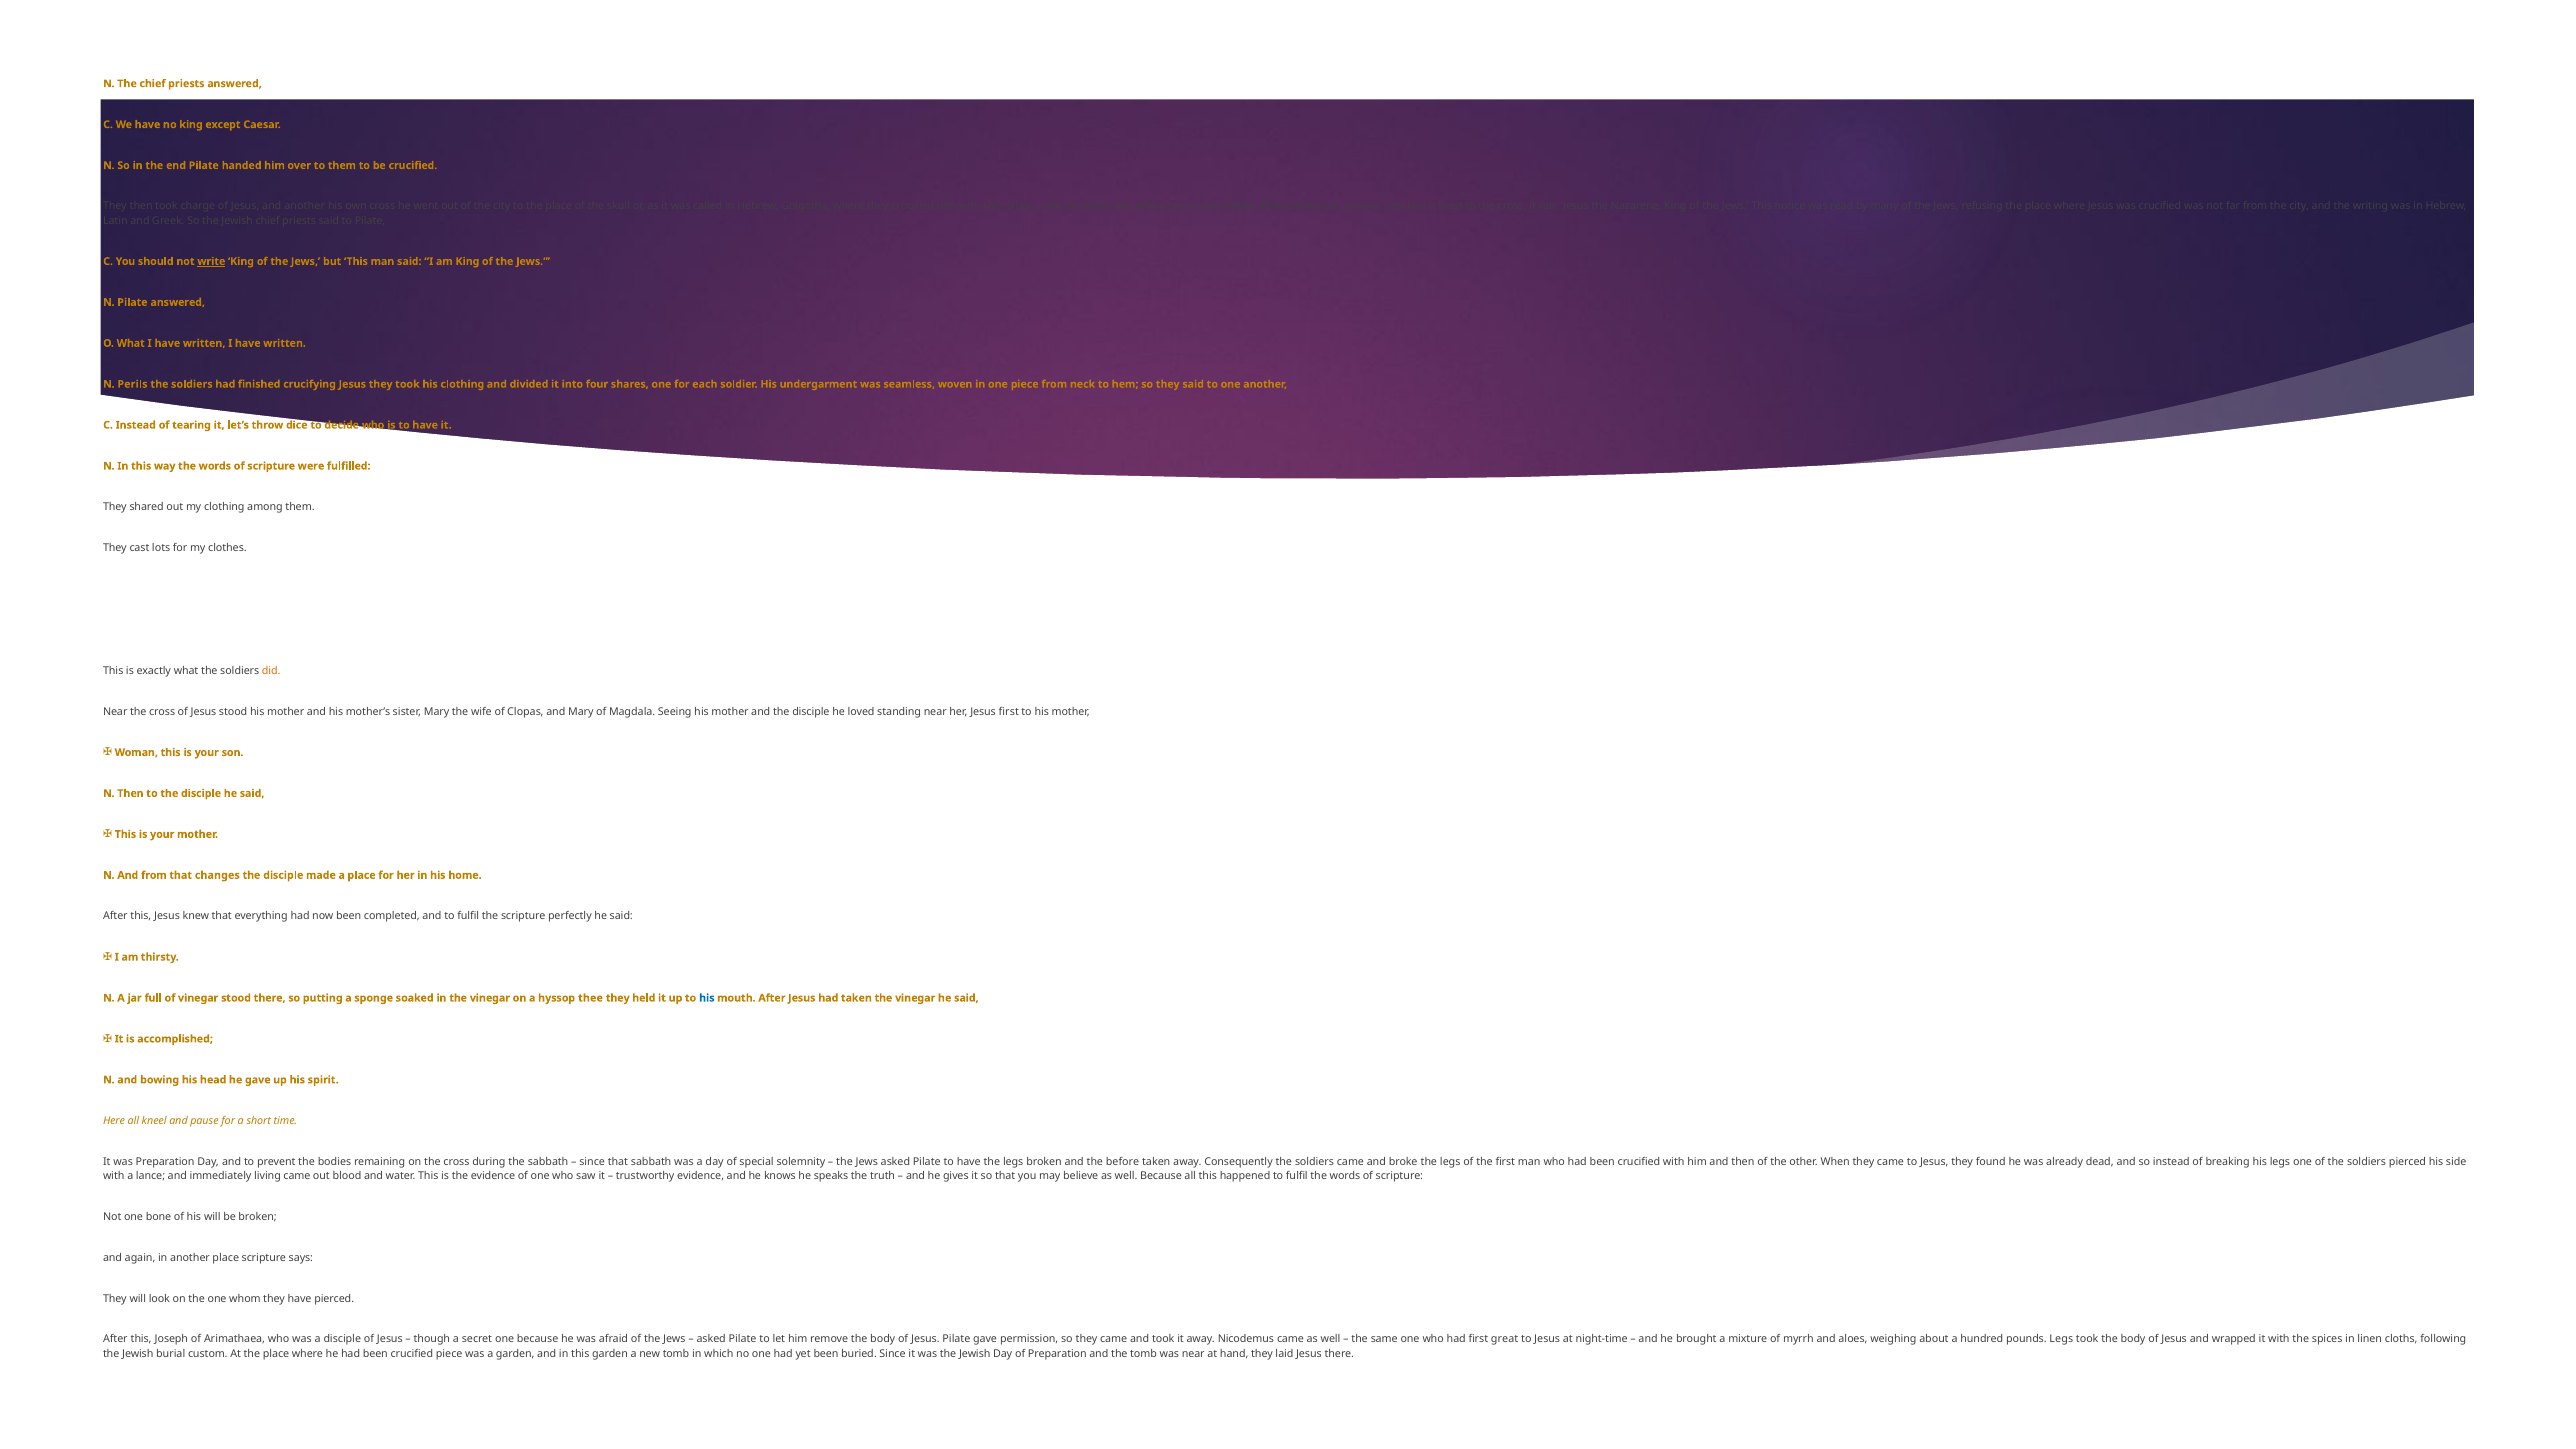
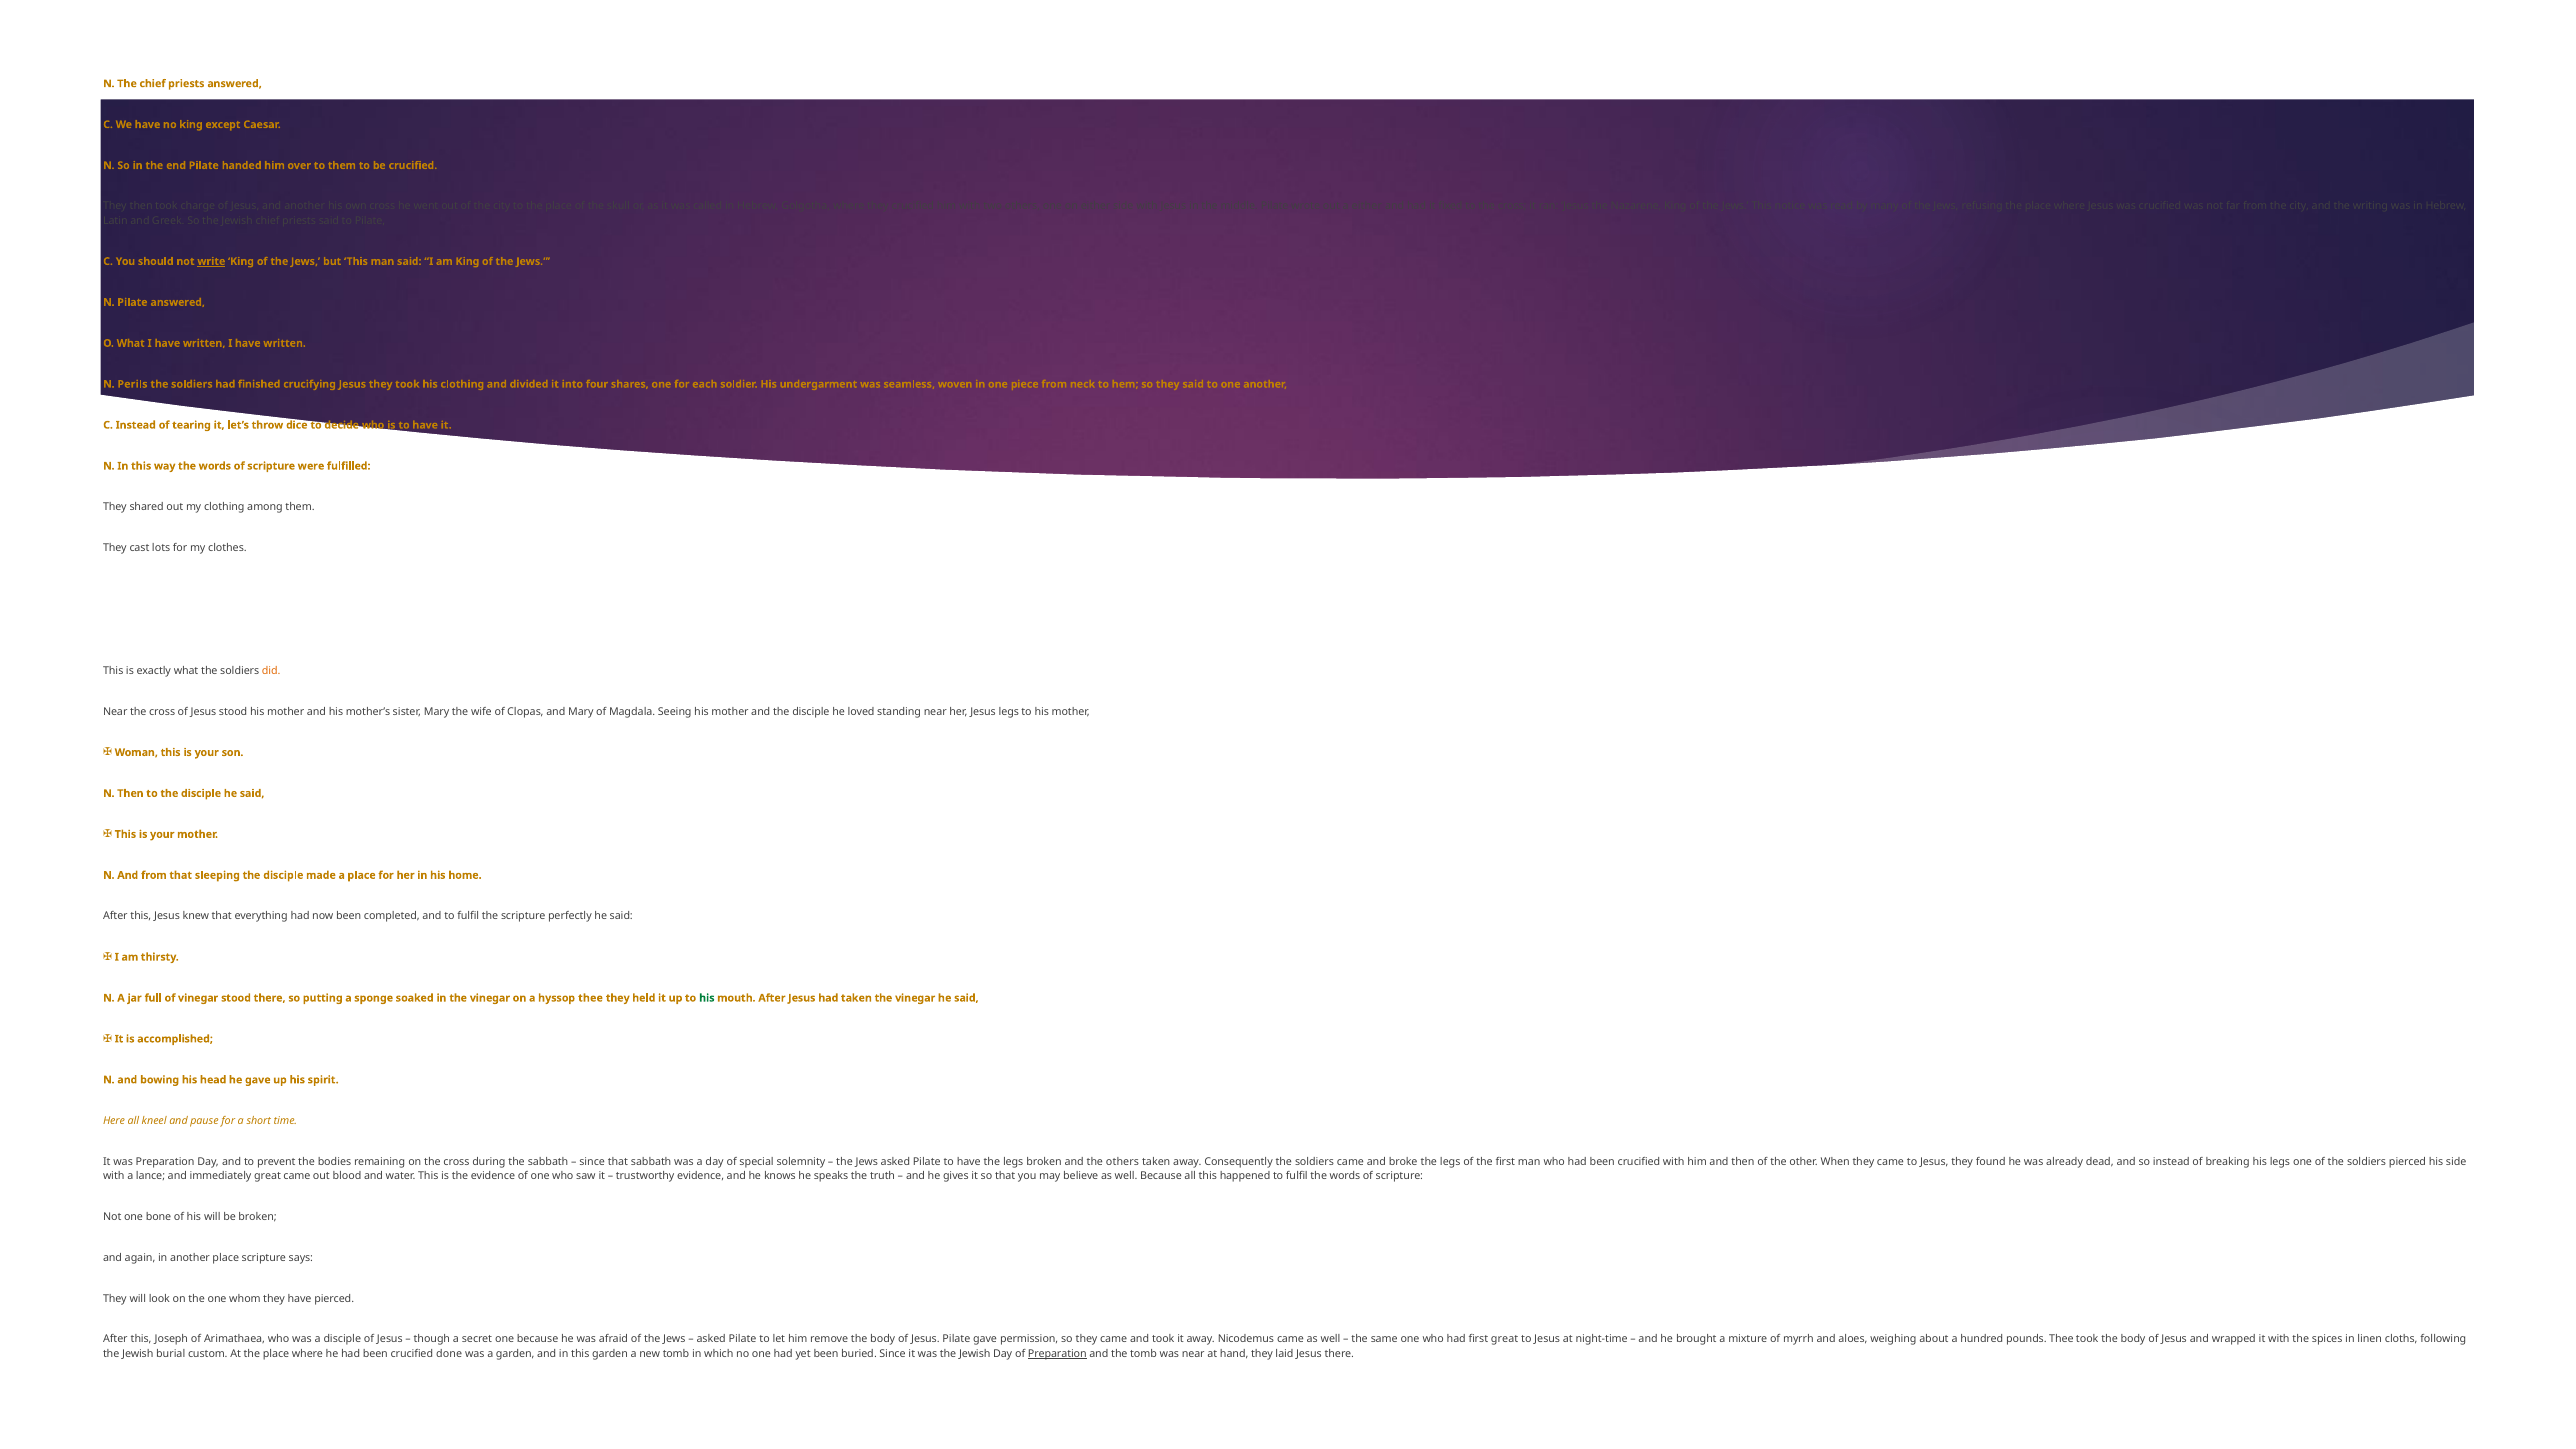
Jesus first: first -> legs
changes: changes -> sleeping
his at (707, 998) colour: blue -> green
the before: before -> others
immediately living: living -> great
pounds Legs: Legs -> Thee
crucified piece: piece -> done
Preparation at (1057, 1353) underline: none -> present
